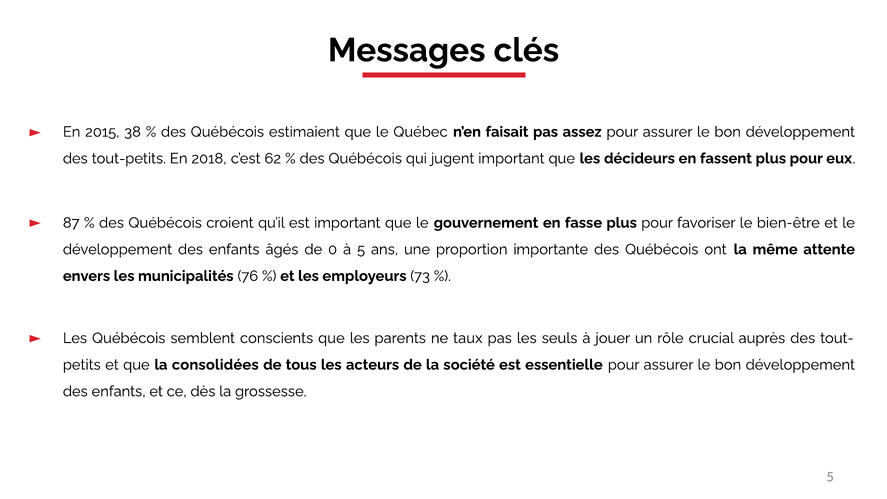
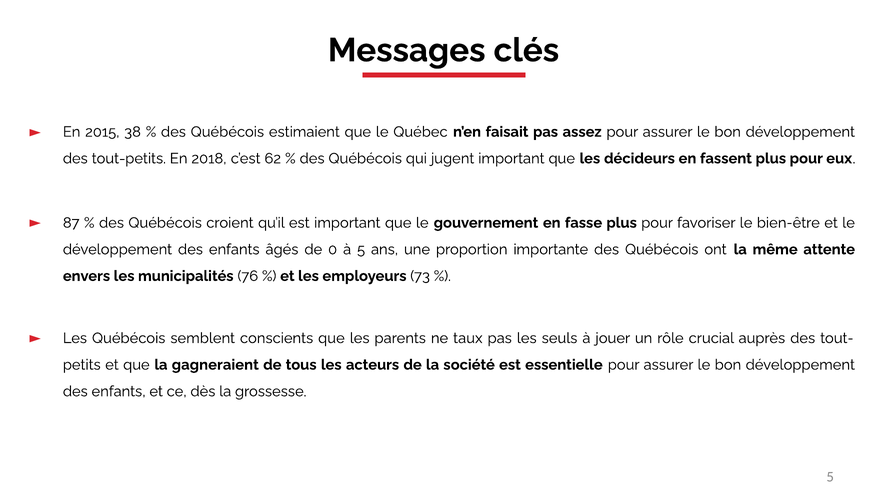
consolidées: consolidées -> gagneraient
